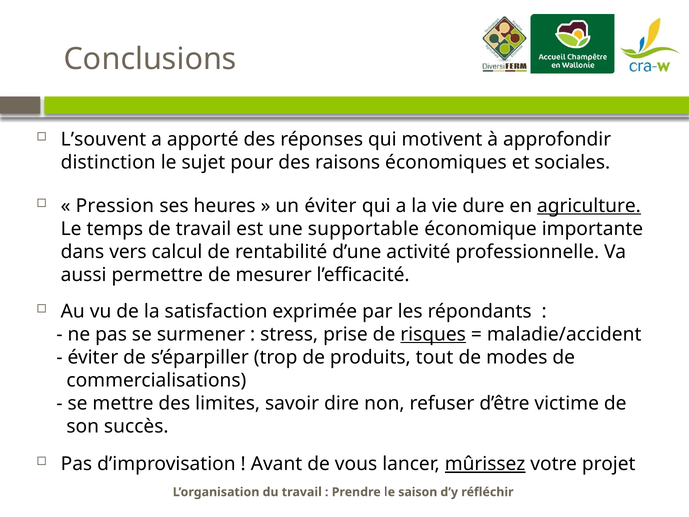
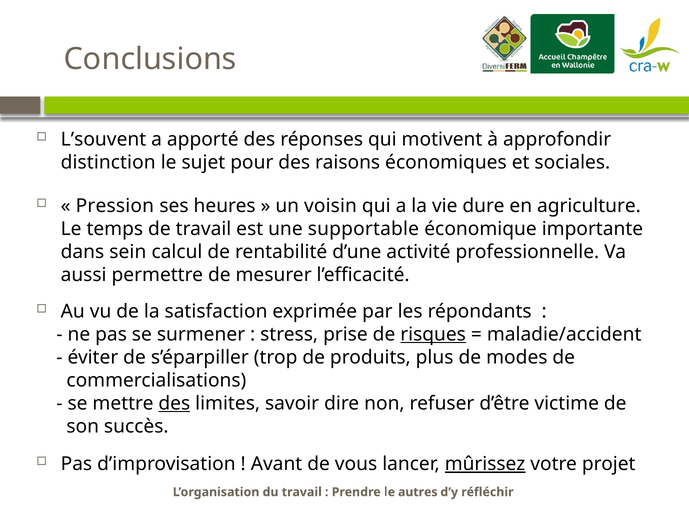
un éviter: éviter -> voisin
agriculture underline: present -> none
vers: vers -> sein
tout: tout -> plus
des at (174, 403) underline: none -> present
saison: saison -> autres
